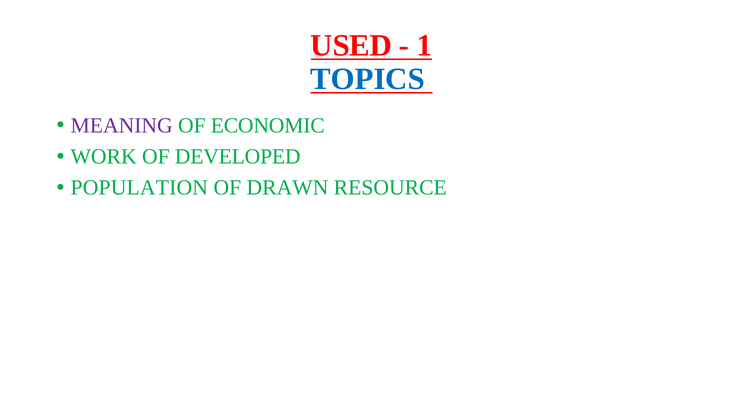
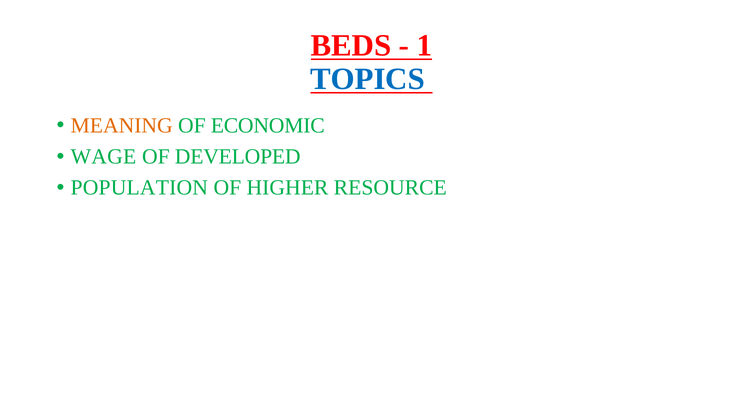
USED: USED -> BEDS
MEANING colour: purple -> orange
WORK: WORK -> WAGE
DRAWN: DRAWN -> HIGHER
